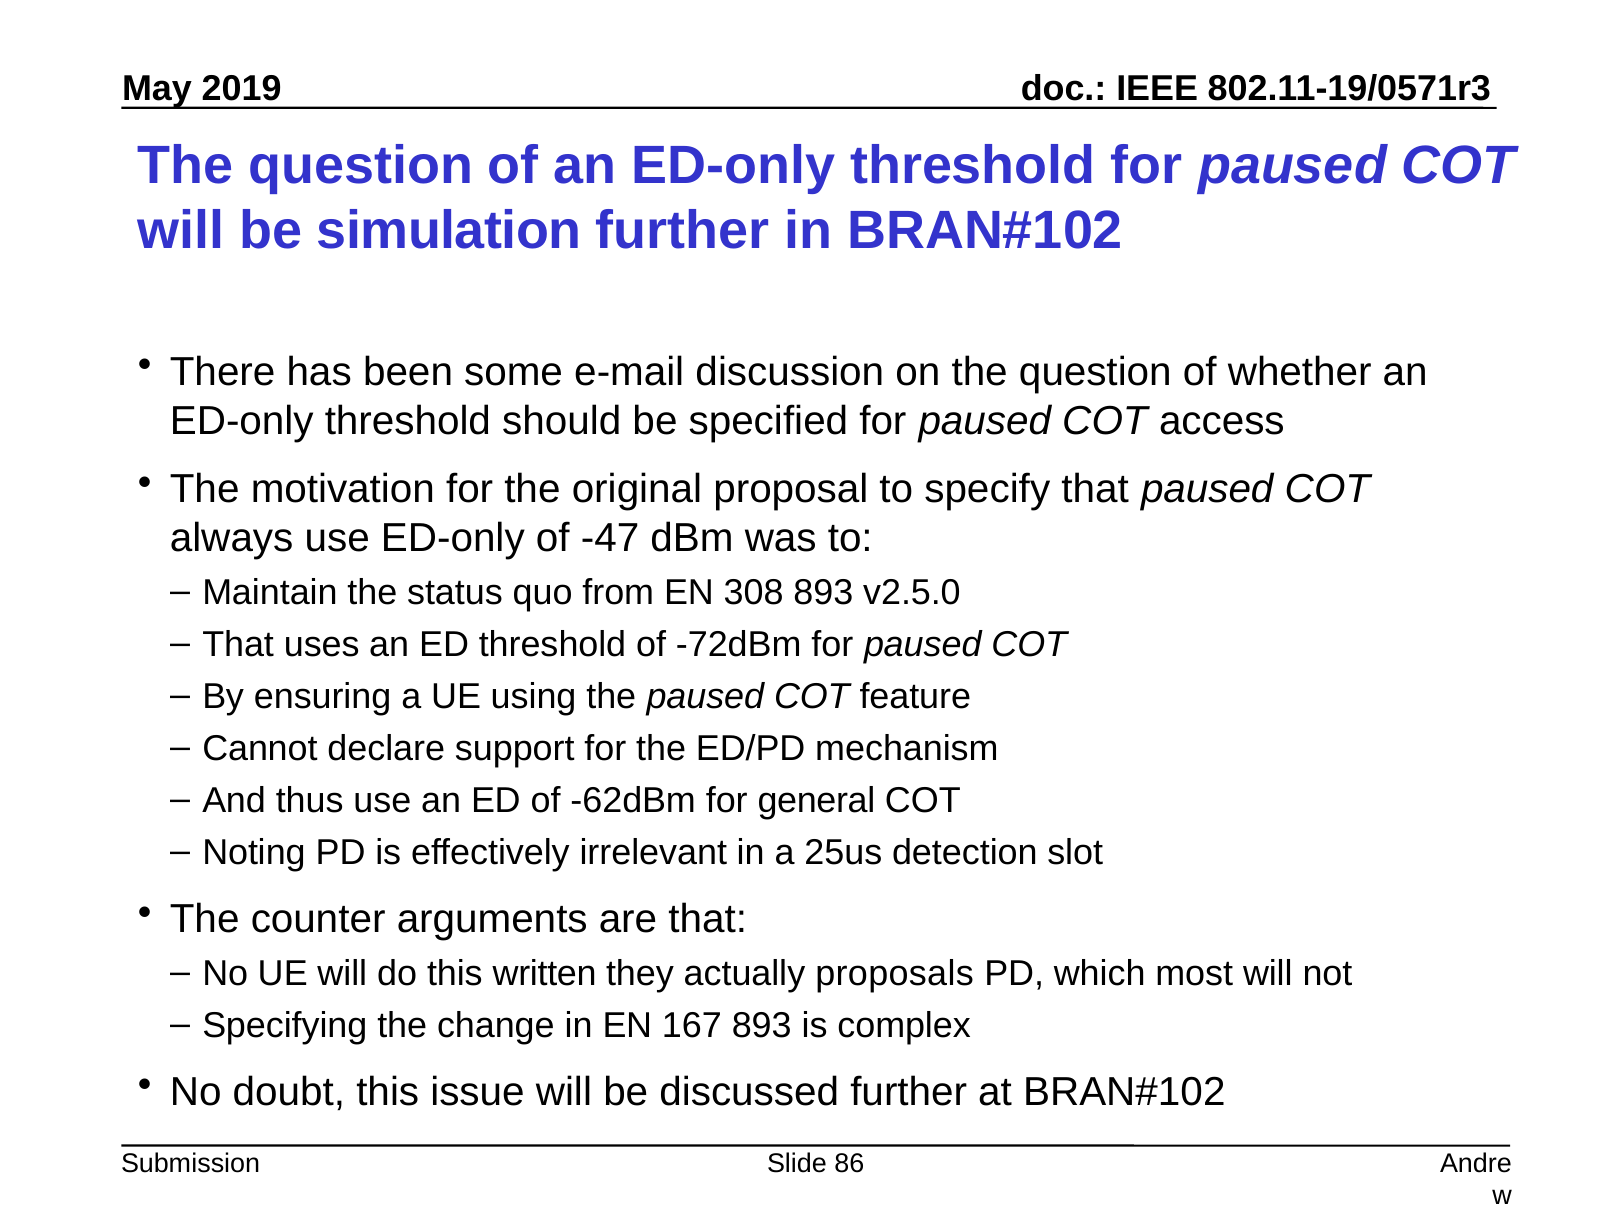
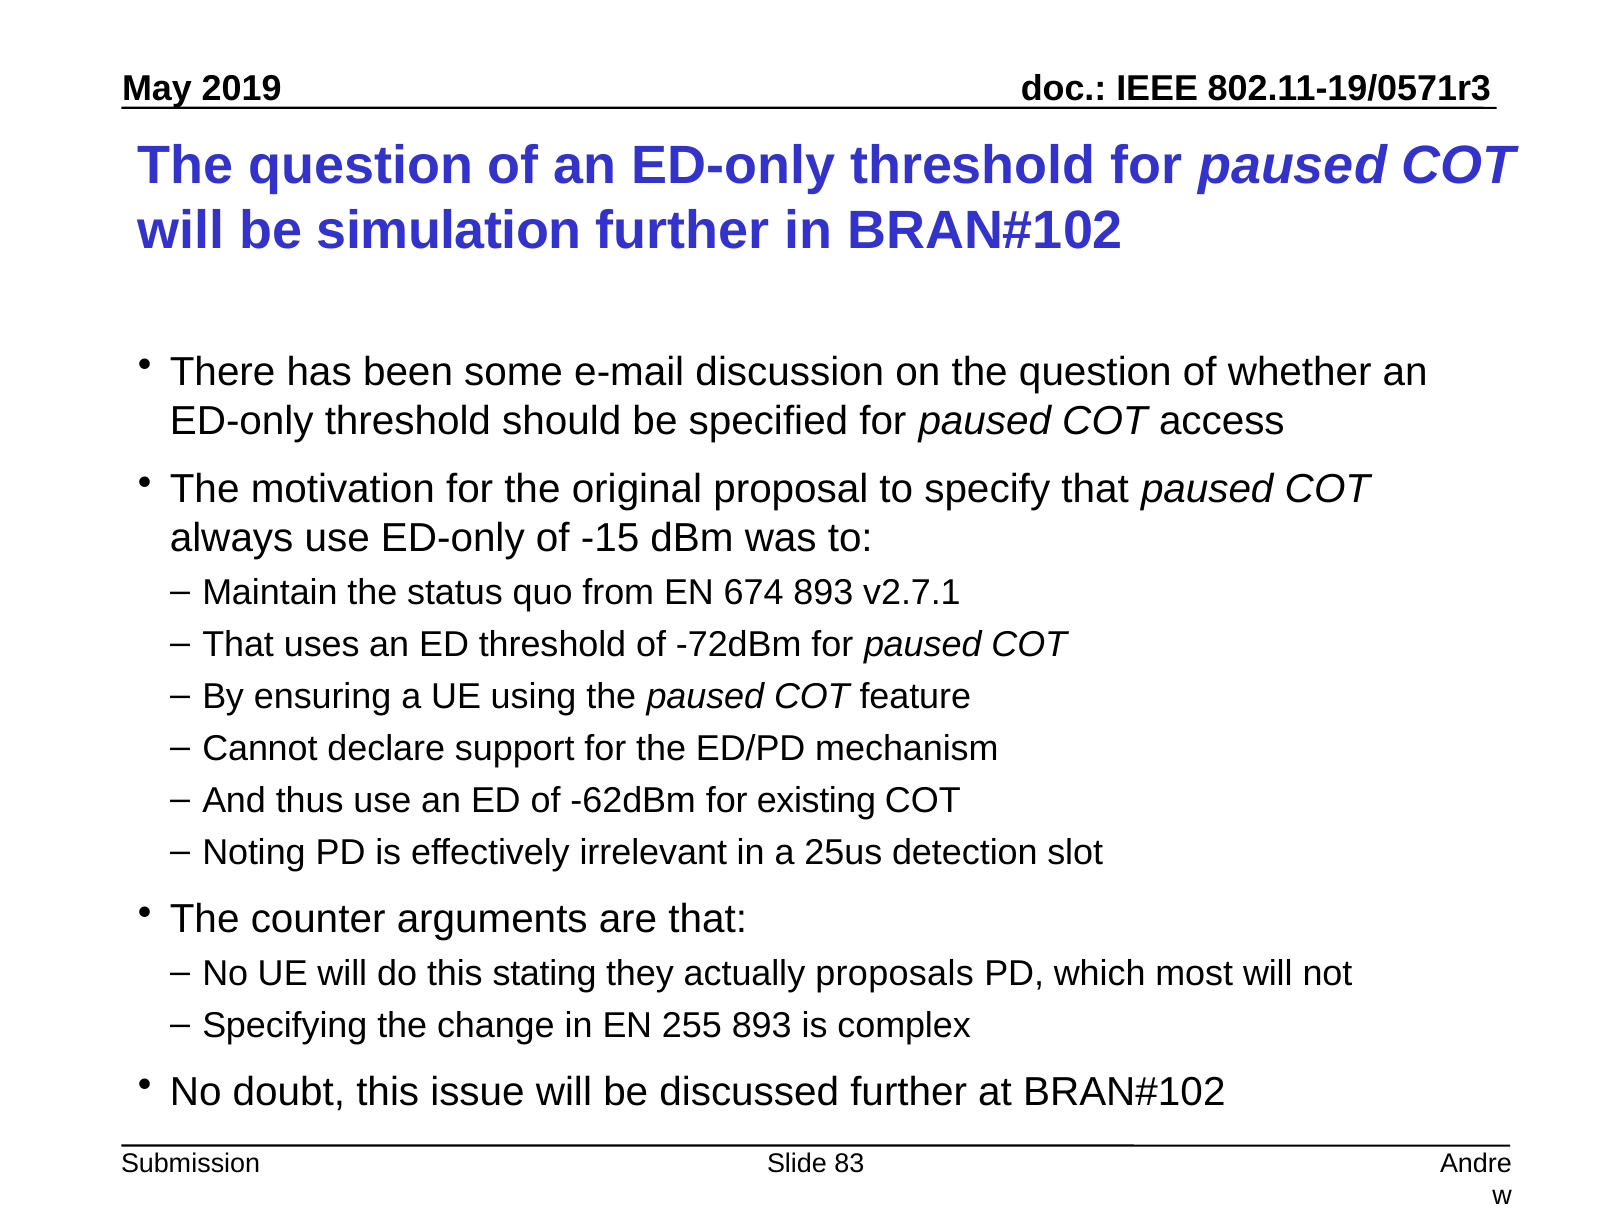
-47: -47 -> -15
308: 308 -> 674
v2.5.0: v2.5.0 -> v2.7.1
general: general -> existing
written: written -> stating
167: 167 -> 255
86: 86 -> 83
